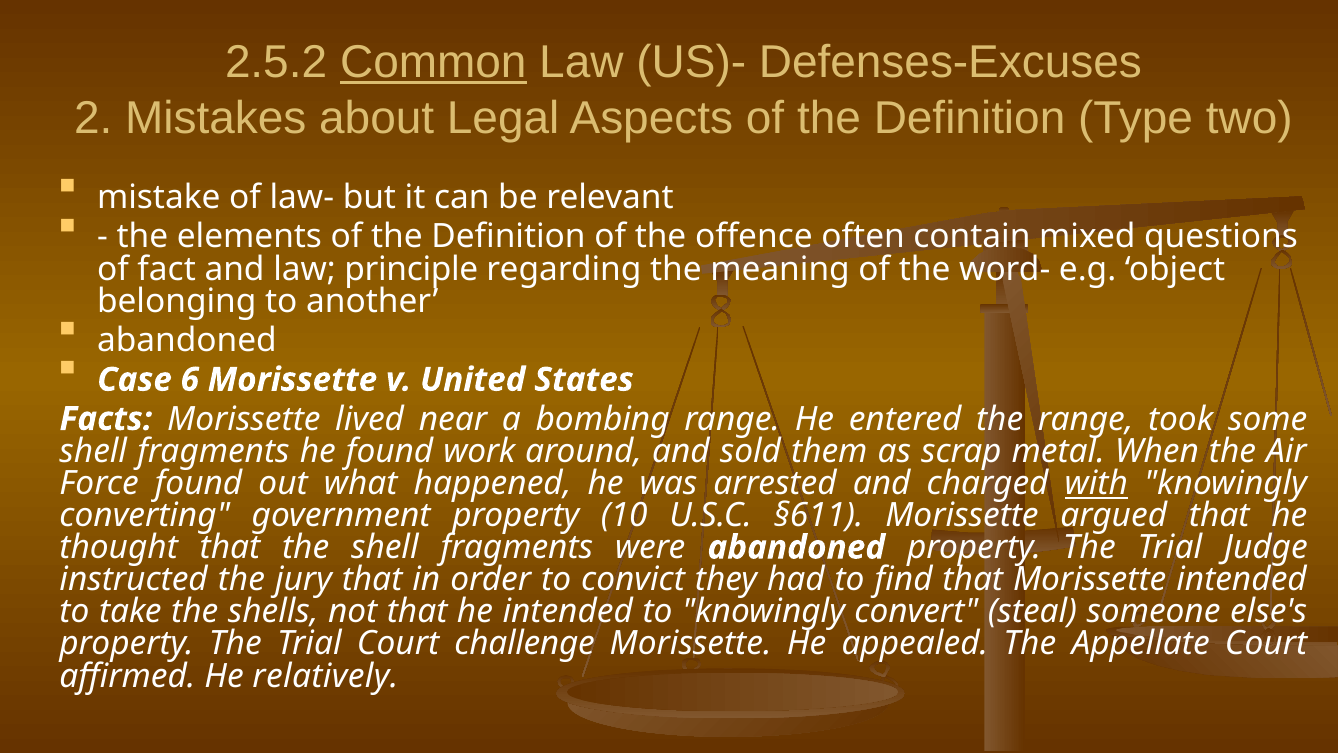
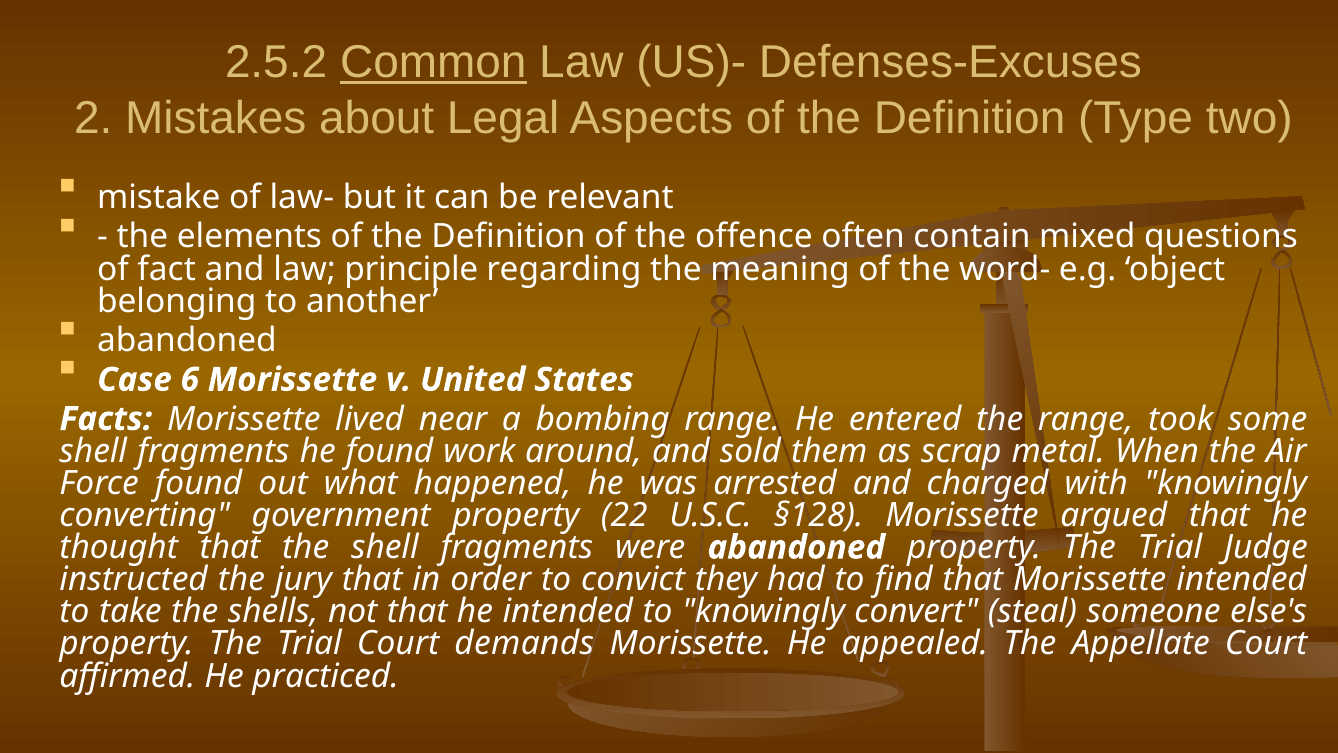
with underline: present -> none
10: 10 -> 22
§611: §611 -> §128
challenge: challenge -> demands
relatively: relatively -> practiced
